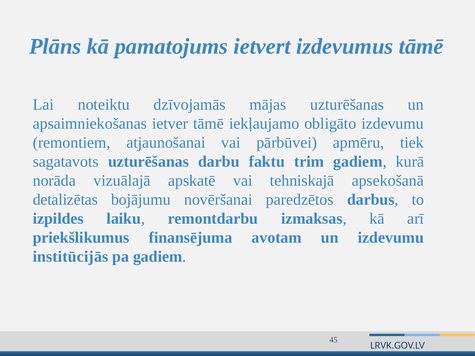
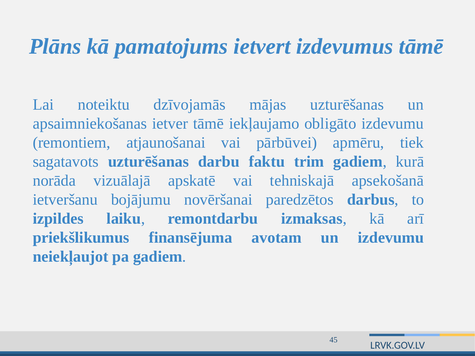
detalizētas: detalizētas -> ietveršanu
institūcijās: institūcijās -> neiekļaujot
